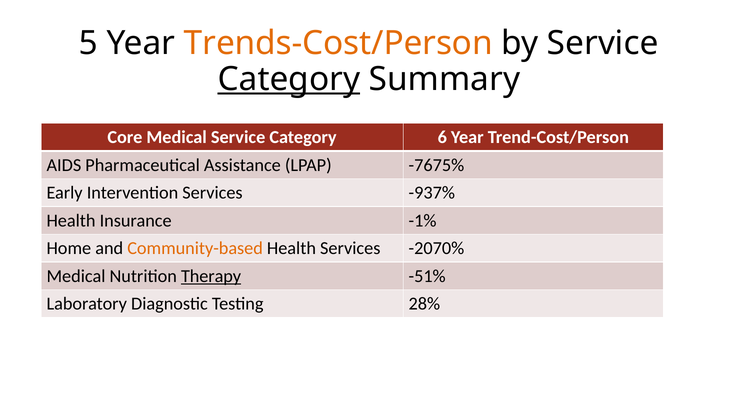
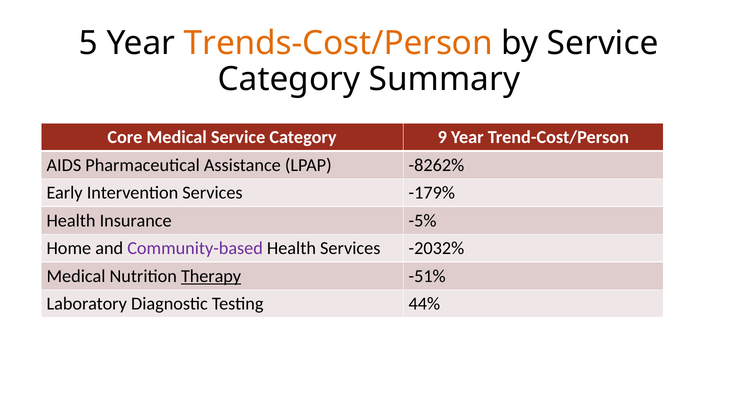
Category at (289, 79) underline: present -> none
6: 6 -> 9
-7675%: -7675% -> -8262%
-937%: -937% -> -179%
-1%: -1% -> -5%
Community-based colour: orange -> purple
-2070%: -2070% -> -2032%
28%: 28% -> 44%
